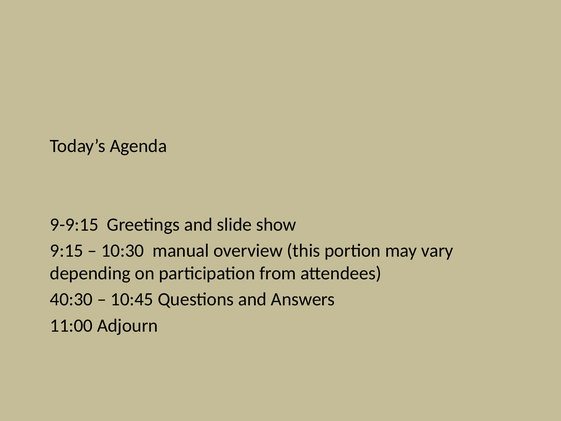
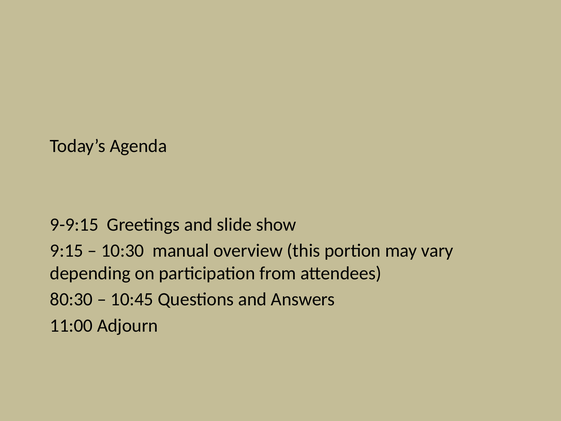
40:30: 40:30 -> 80:30
